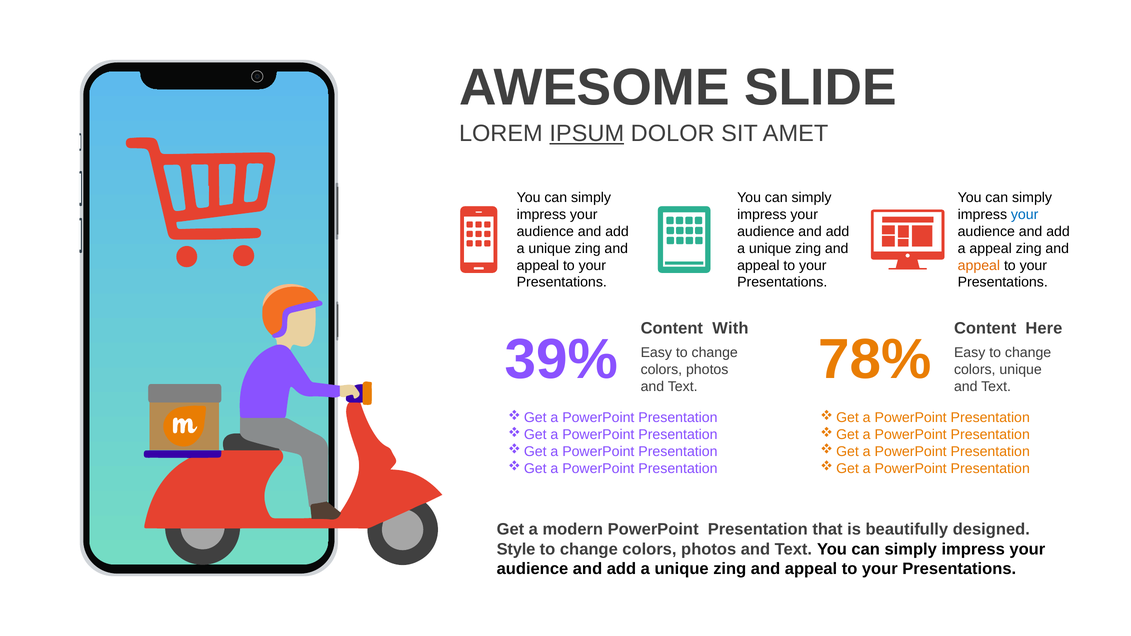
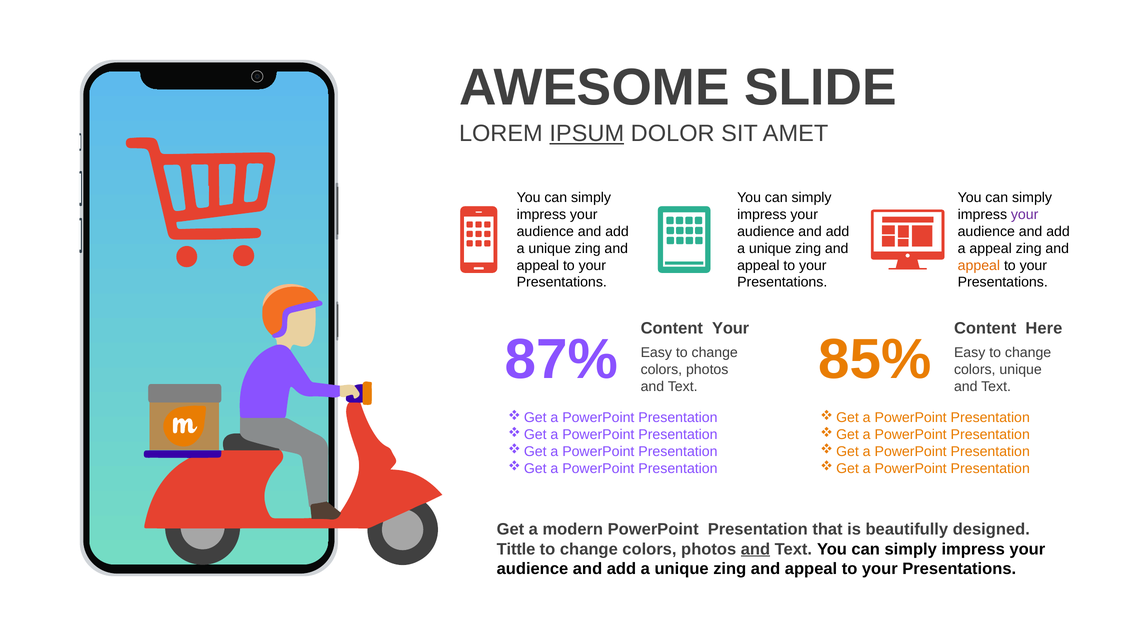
your at (1025, 215) colour: blue -> purple
Content With: With -> Your
39%: 39% -> 87%
78%: 78% -> 85%
Style: Style -> Tittle
and at (755, 549) underline: none -> present
